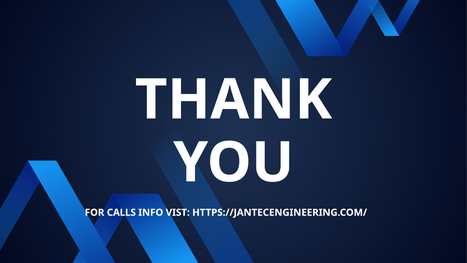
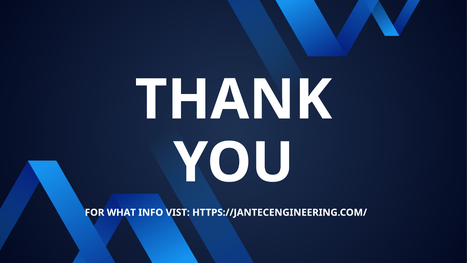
CALLS: CALLS -> WHAT
